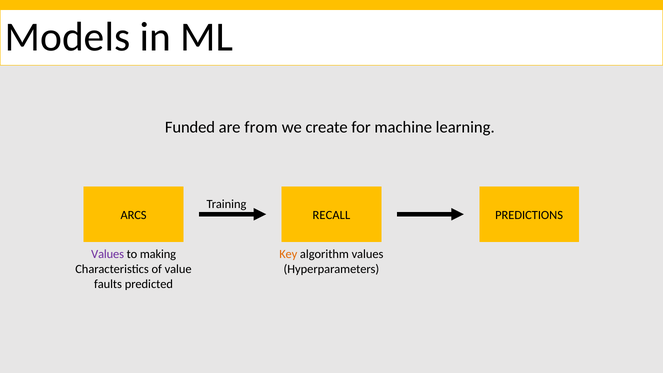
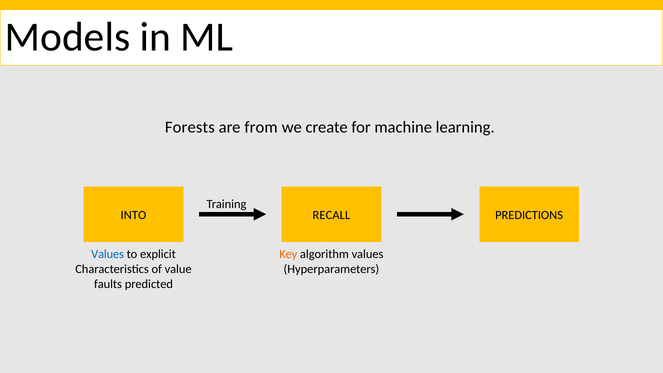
Funded: Funded -> Forests
ARCS: ARCS -> INTO
Values at (108, 254) colour: purple -> blue
making: making -> explicit
